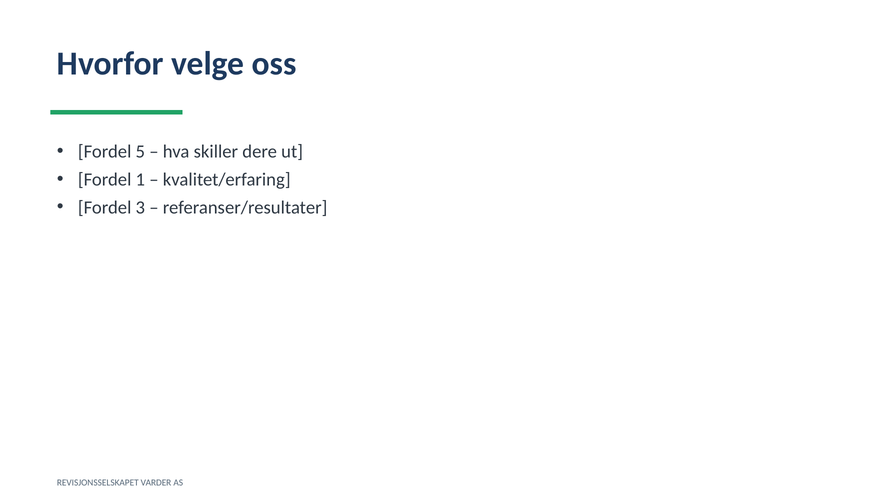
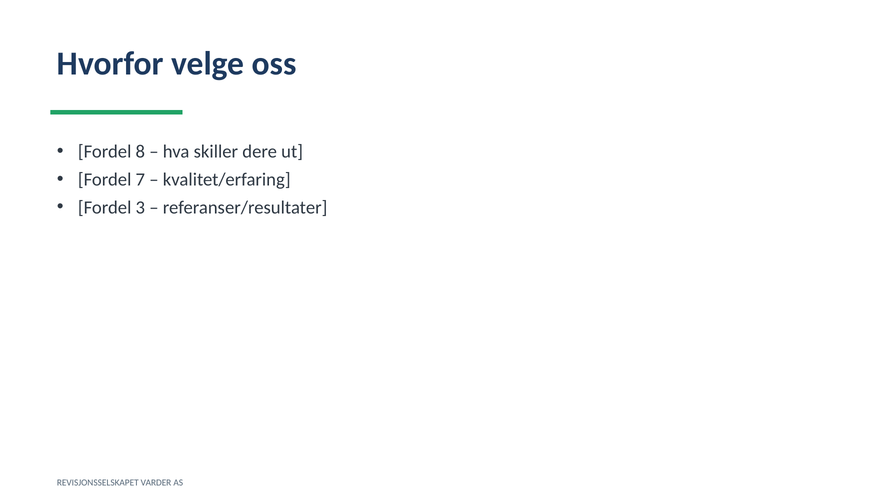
5: 5 -> 8
1: 1 -> 7
